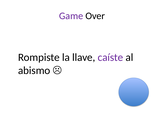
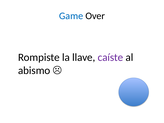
Game colour: purple -> blue
